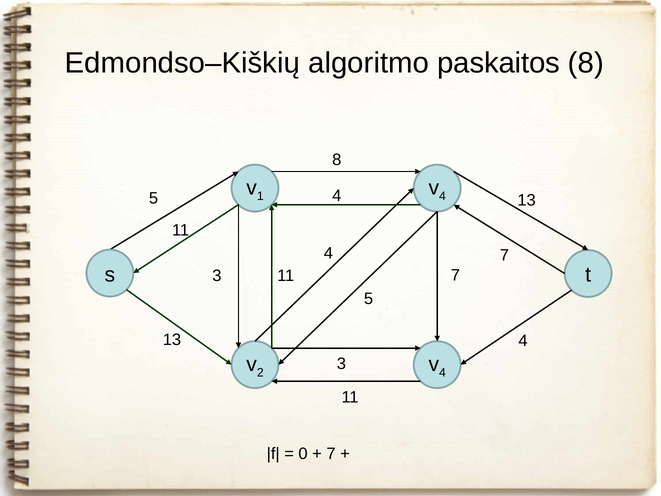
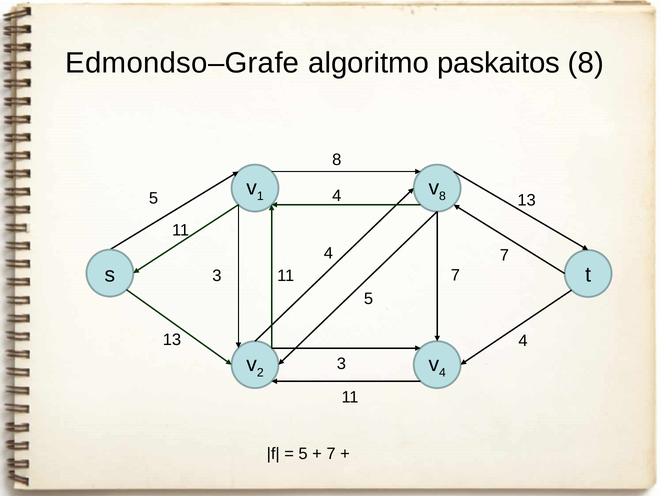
Edmondso–Kiškių: Edmondso–Kiškių -> Edmondso–Grafe
4 at (442, 196): 4 -> 8
0 at (303, 454): 0 -> 5
